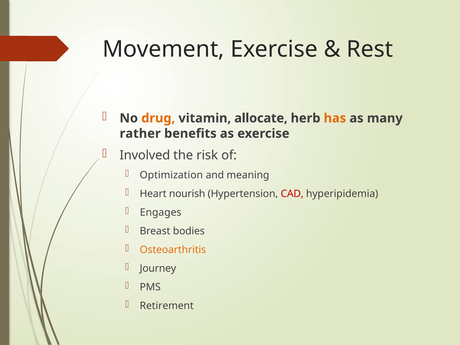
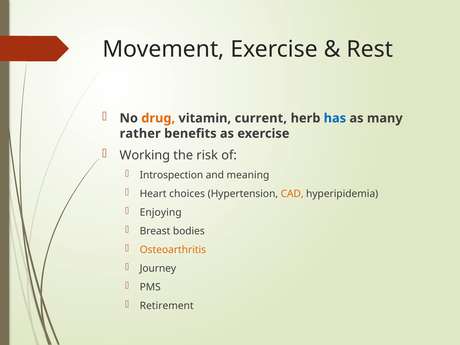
allocate: allocate -> current
has colour: orange -> blue
Involved: Involved -> Working
Optimization: Optimization -> Introspection
nourish: nourish -> choices
CAD colour: red -> orange
Engages: Engages -> Enjoying
